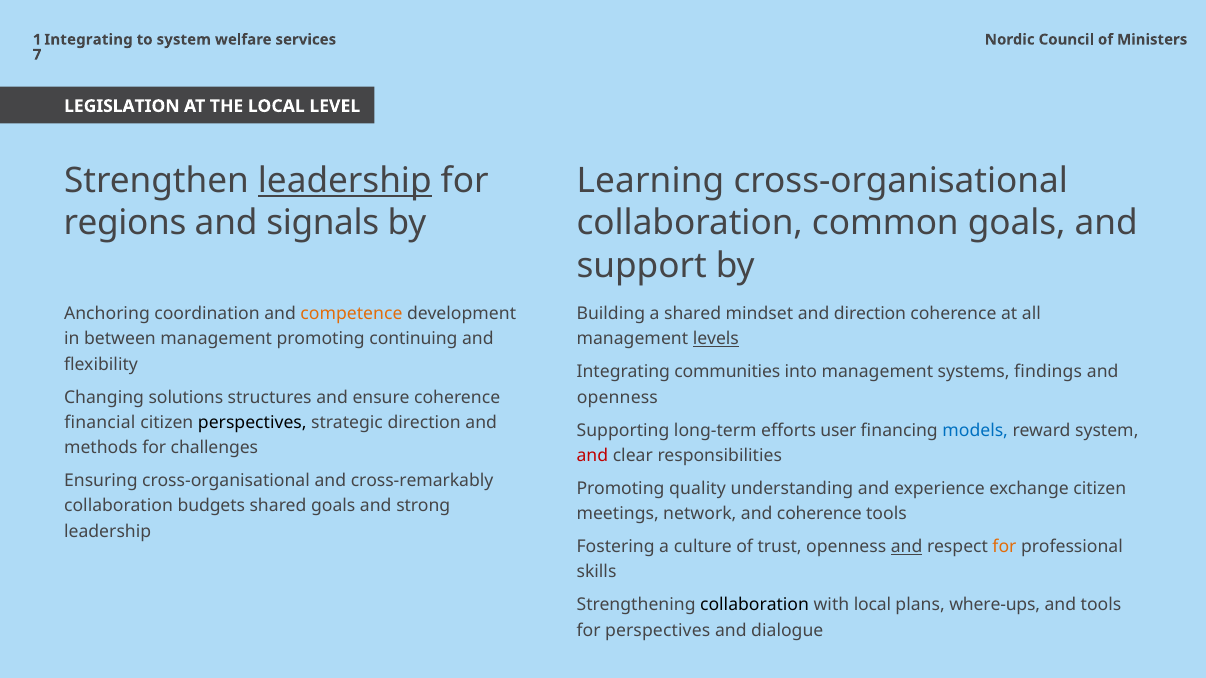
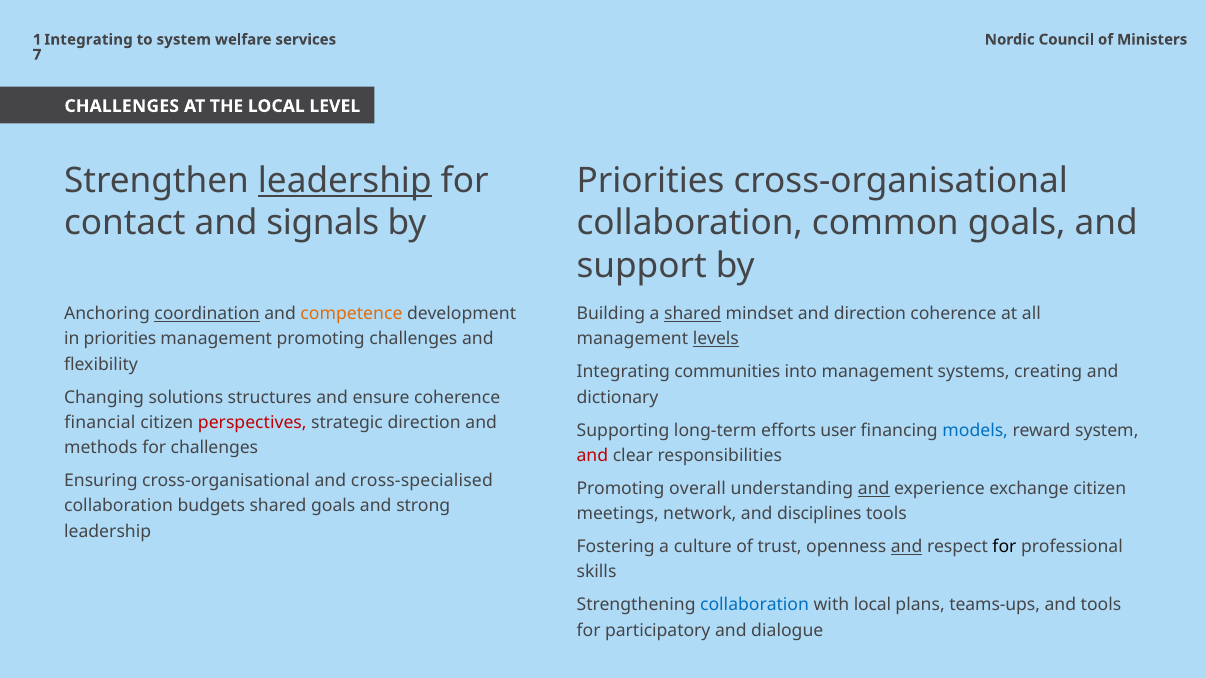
LEGISLATION at (122, 106): LEGISLATION -> CHALLENGES
Learning at (650, 181): Learning -> Priorities
regions: regions -> contact
coordination underline: none -> present
shared at (693, 314) underline: none -> present
in between: between -> priorities
promoting continuing: continuing -> challenges
findings: findings -> creating
openness at (617, 398): openness -> dictionary
perspectives at (252, 423) colour: black -> red
cross-remarkably: cross-remarkably -> cross-specialised
quality: quality -> overall
and at (874, 489) underline: none -> present
and coherence: coherence -> disciplines
for at (1004, 547) colour: orange -> black
collaboration at (755, 605) colour: black -> blue
where-ups: where-ups -> teams-ups
for perspectives: perspectives -> participatory
